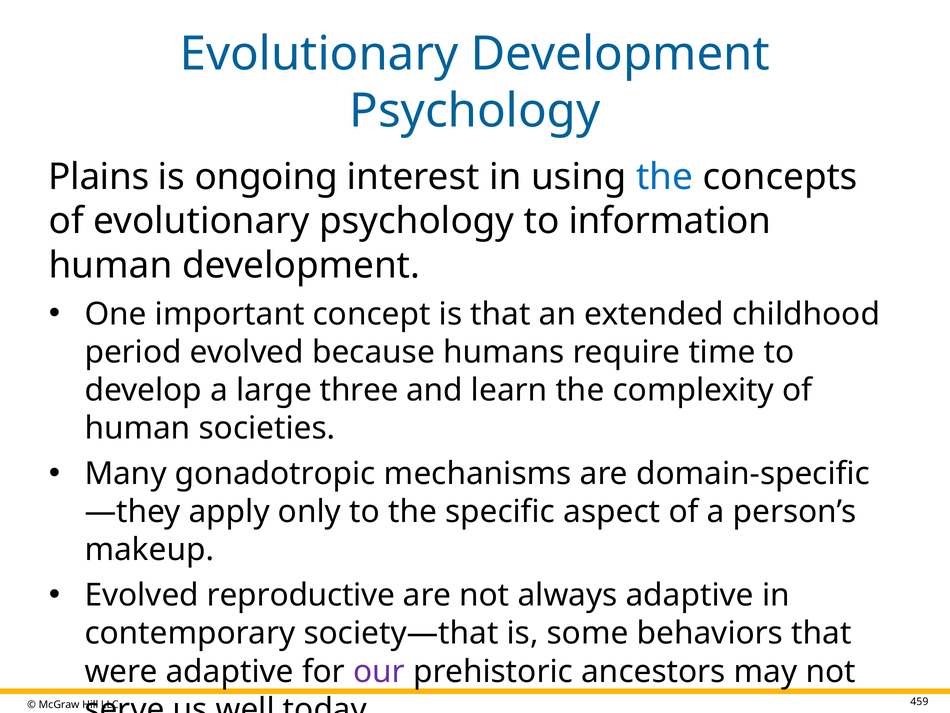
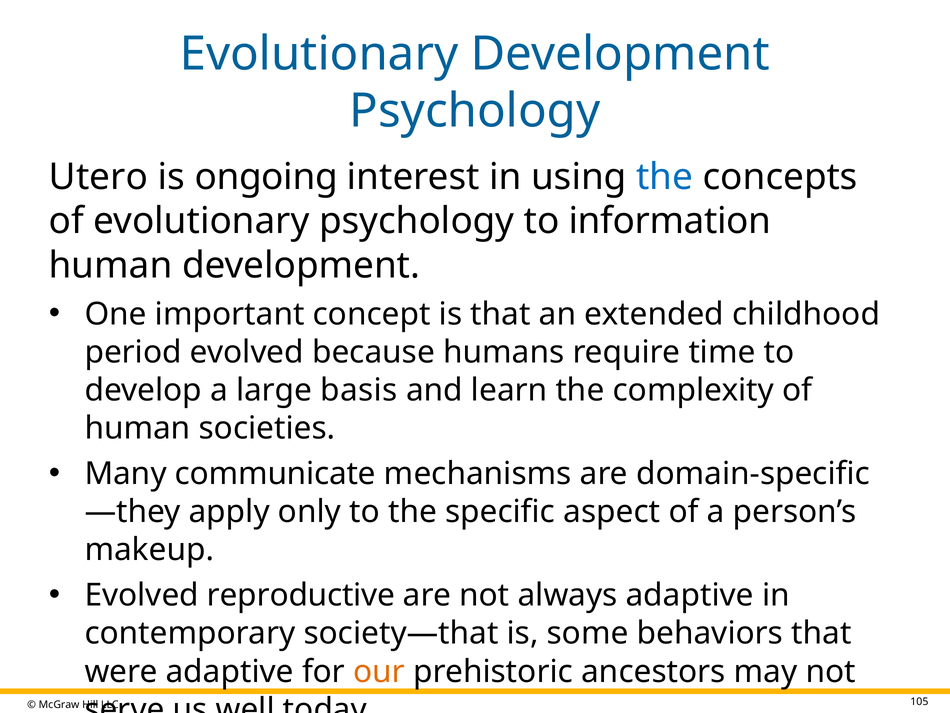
Plains: Plains -> Utero
three: three -> basis
gonadotropic: gonadotropic -> communicate
our colour: purple -> orange
459: 459 -> 105
